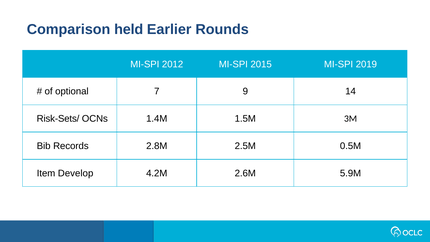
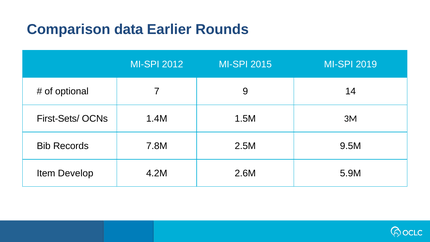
held: held -> data
Risk-Sets/: Risk-Sets/ -> First-Sets/
2.8M: 2.8M -> 7.8M
0.5M: 0.5M -> 9.5M
